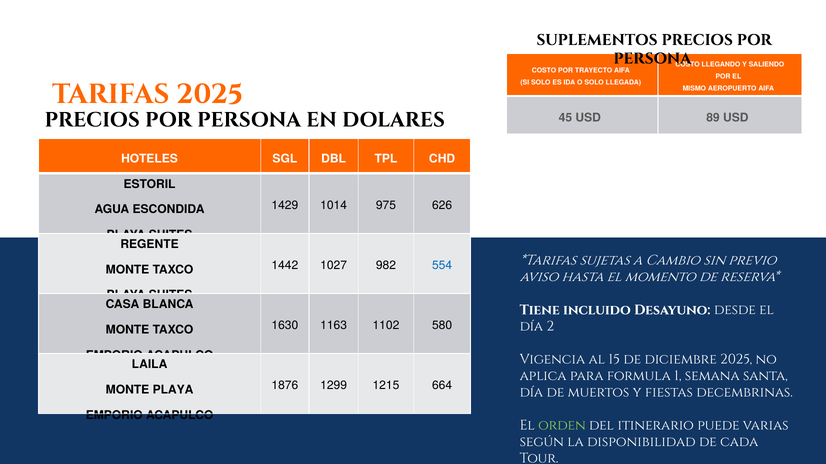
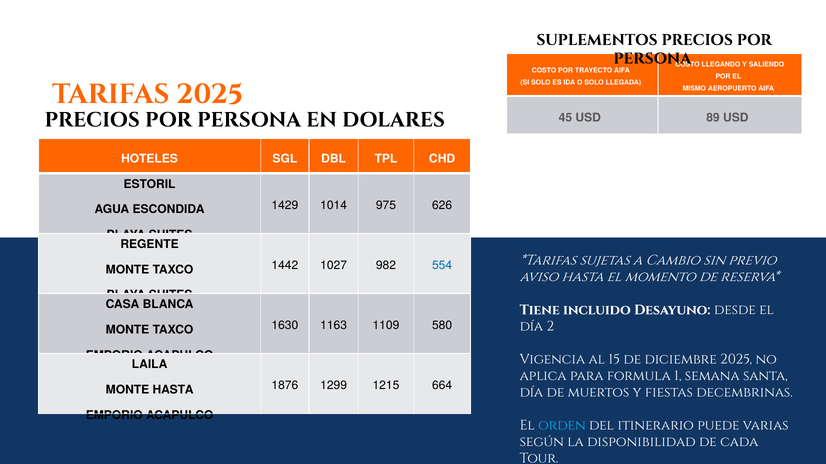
1102: 1102 -> 1109
MONTE PLAYA: PLAYA -> HASTA
orden colour: light green -> light blue
